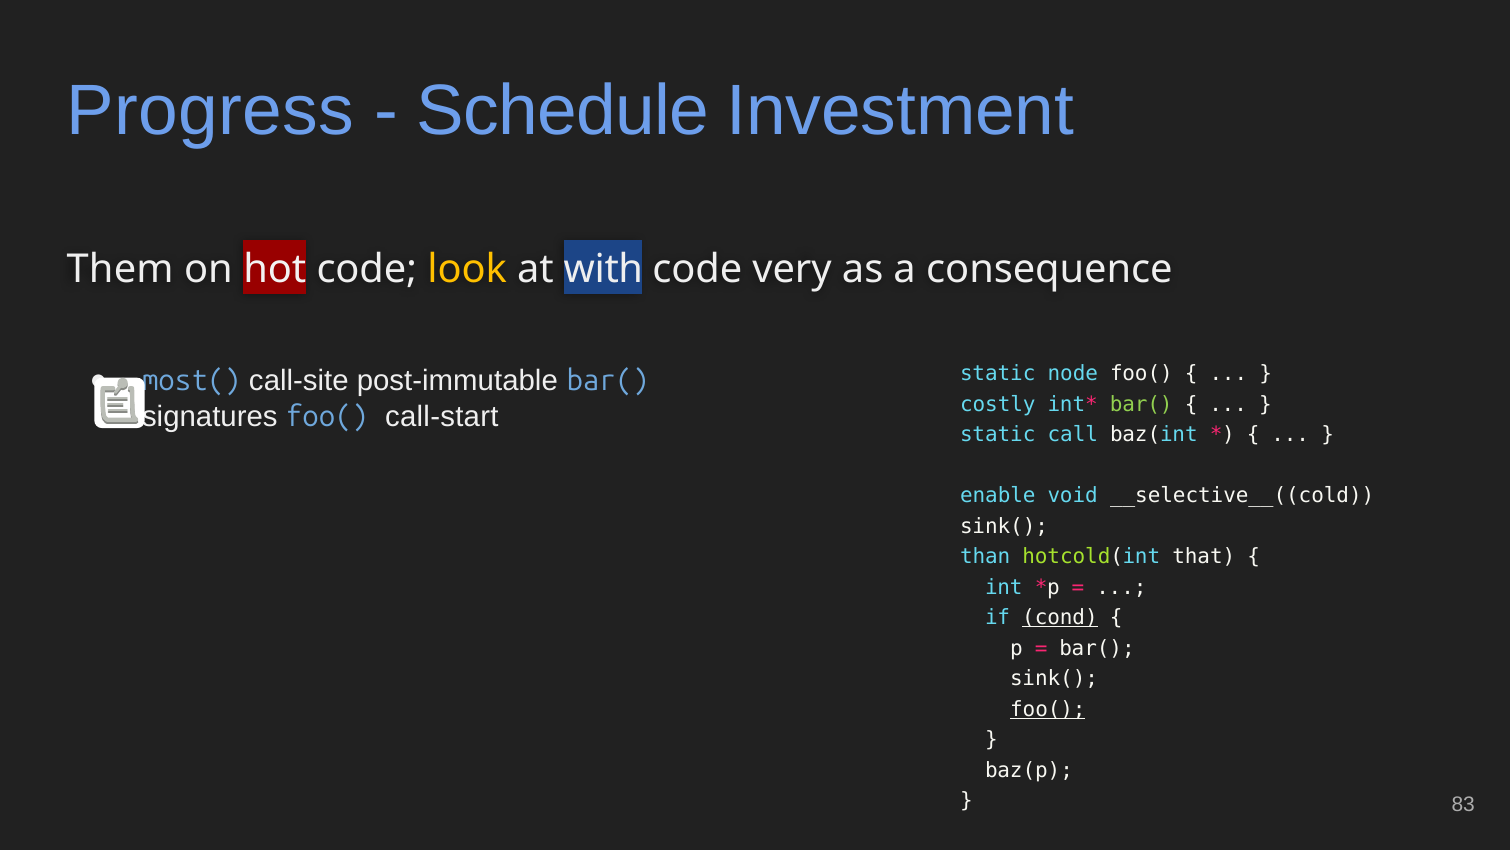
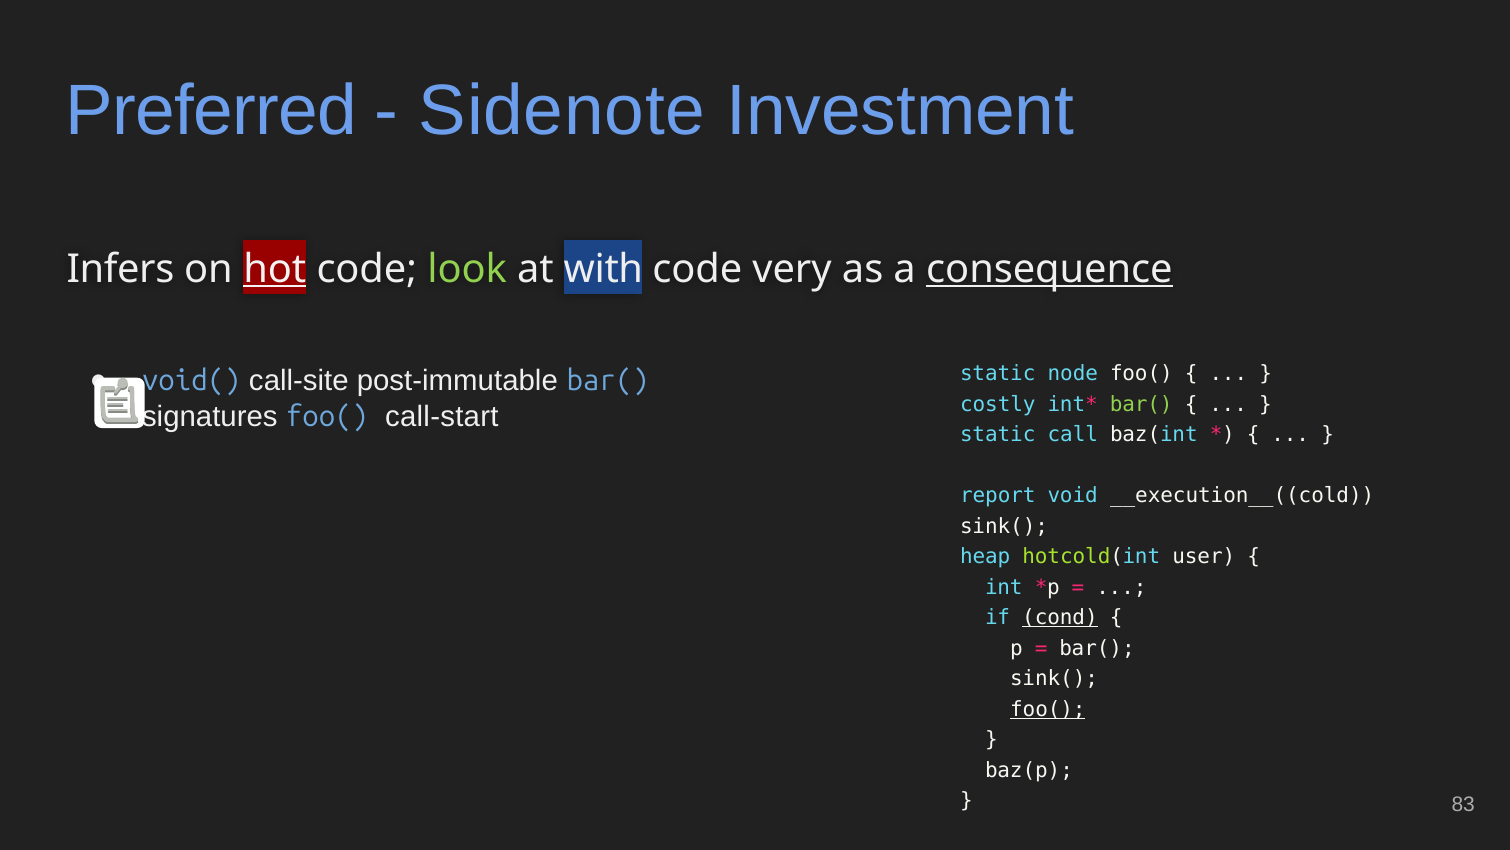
Progress: Progress -> Preferred
Schedule: Schedule -> Sidenote
Them: Them -> Infers
hot underline: none -> present
look colour: yellow -> light green
consequence underline: none -> present
most(: most( -> void(
enable: enable -> report
__selective__((cold: __selective__((cold -> __execution__((cold
than: than -> heap
that: that -> user
